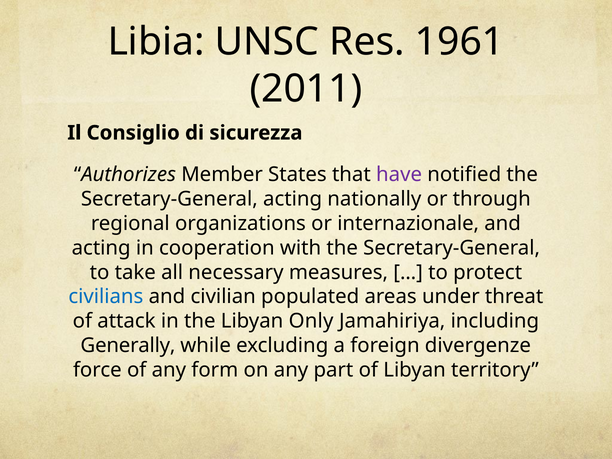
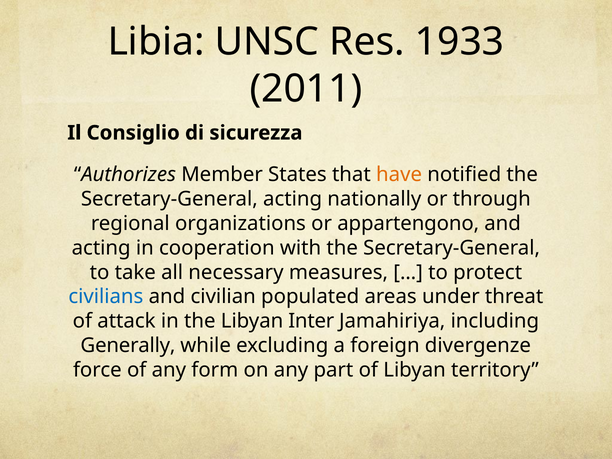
1961: 1961 -> 1933
have colour: purple -> orange
internazionale: internazionale -> appartengono
Only: Only -> Inter
